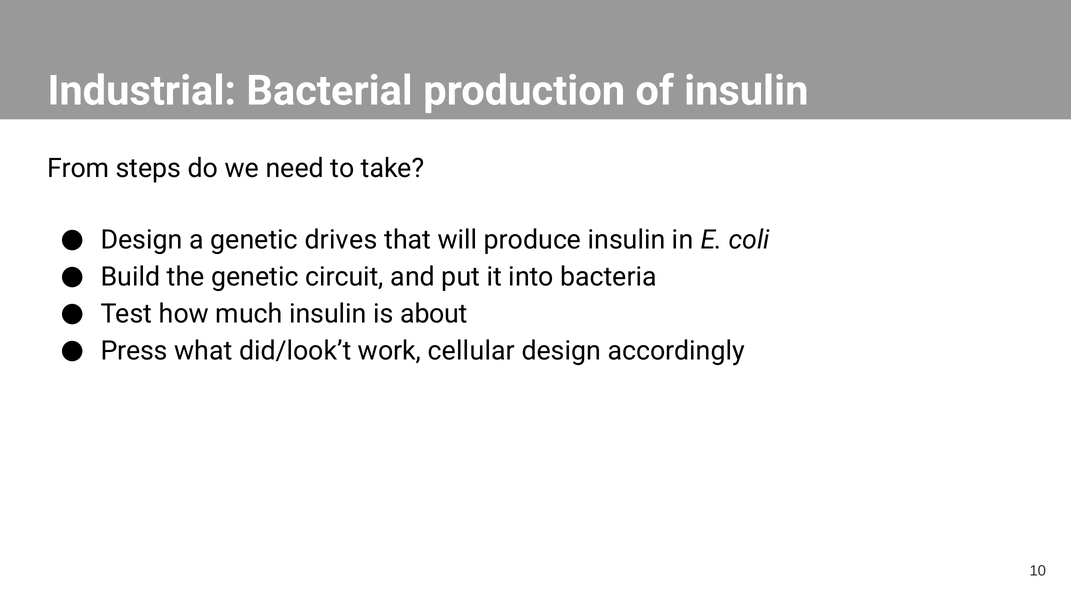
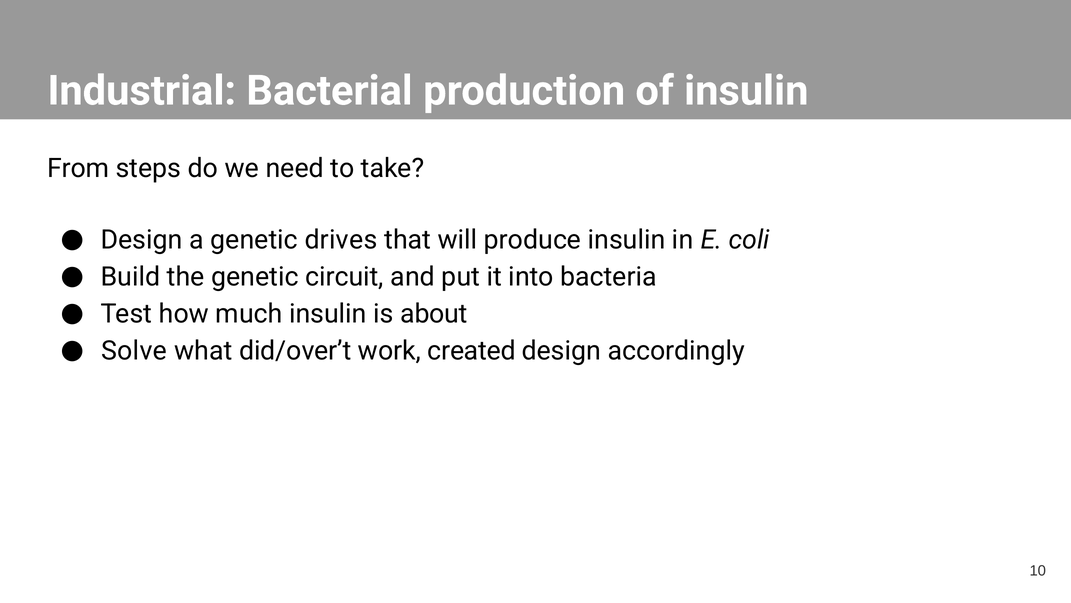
Press: Press -> Solve
did/look’t: did/look’t -> did/over’t
cellular: cellular -> created
